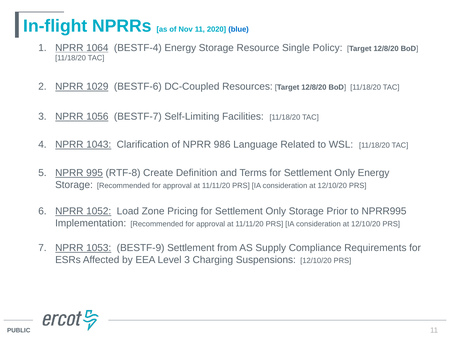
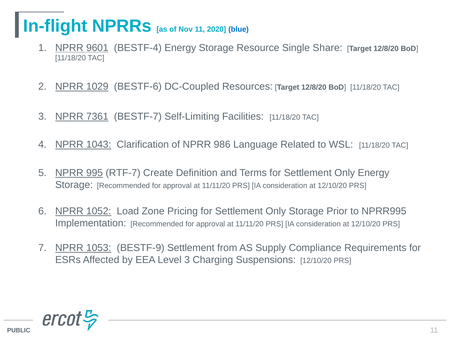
1064: 1064 -> 9601
Policy: Policy -> Share
1056: 1056 -> 7361
RTF-8: RTF-8 -> RTF-7
